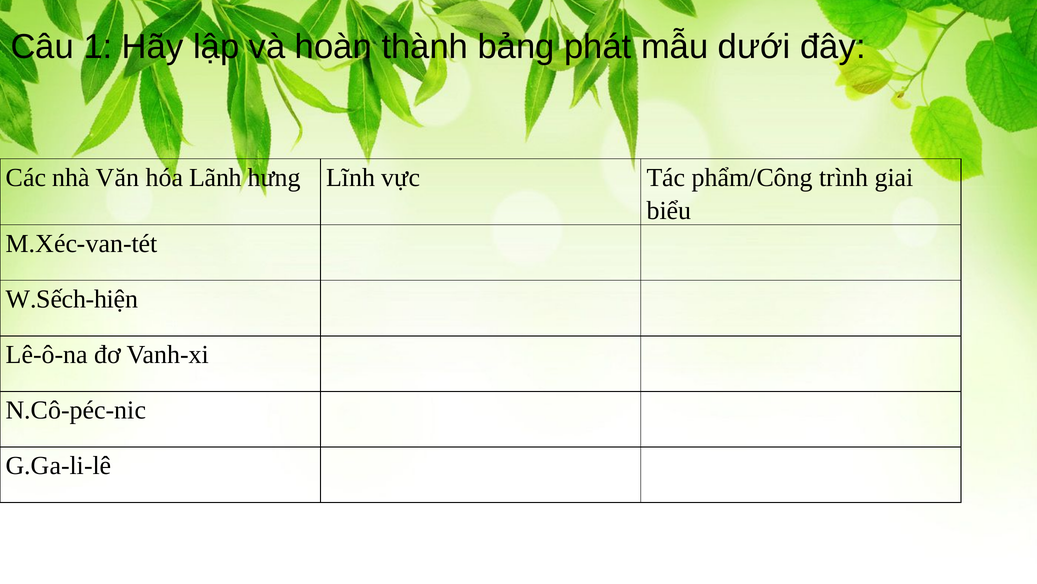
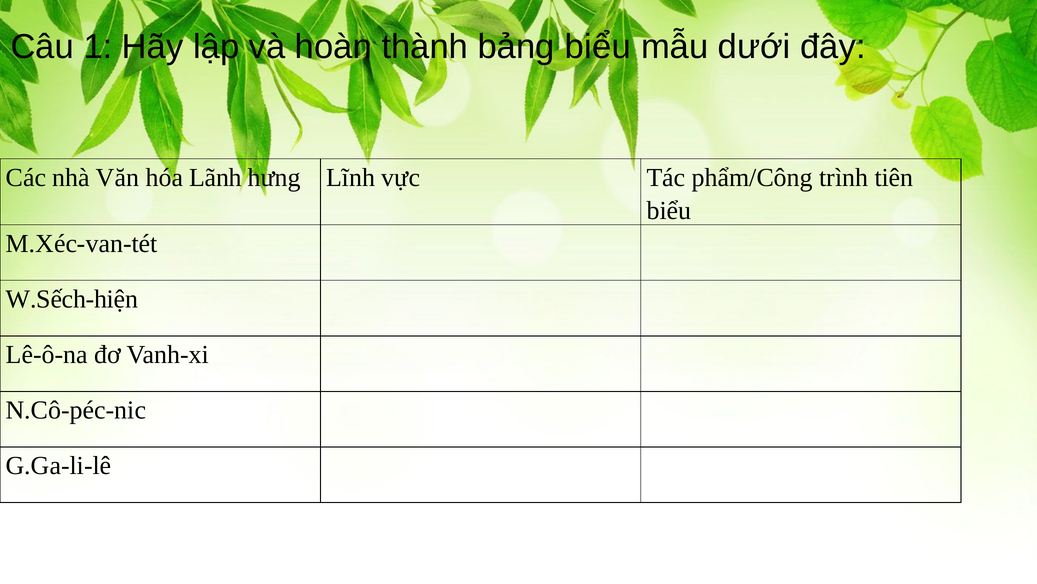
bảng phát: phát -> biểu
giai: giai -> tiên
